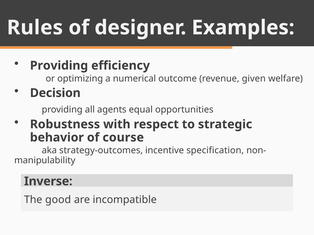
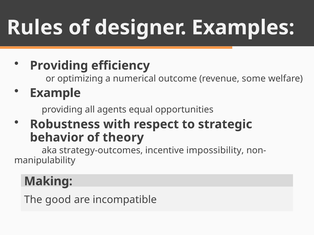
given: given -> some
Decision: Decision -> Example
course: course -> theory
specification: specification -> impossibility
Inverse: Inverse -> Making
